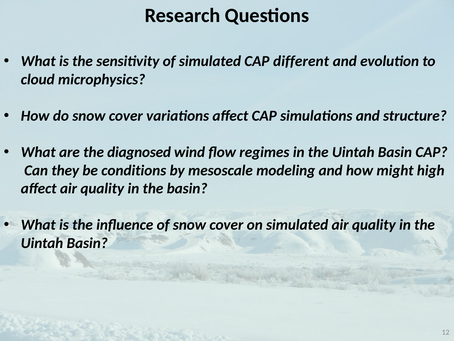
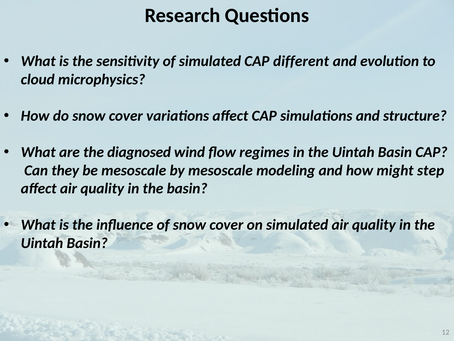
be conditions: conditions -> mesoscale
high: high -> step
